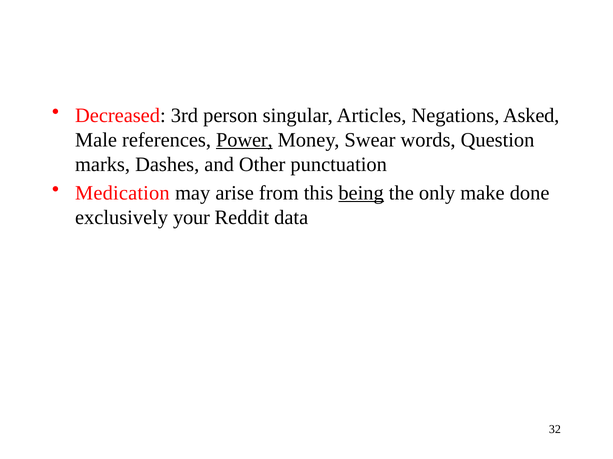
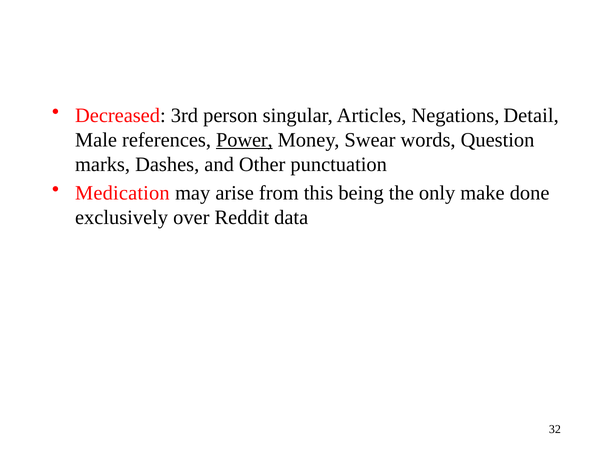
Asked: Asked -> Detail
being underline: present -> none
your: your -> over
